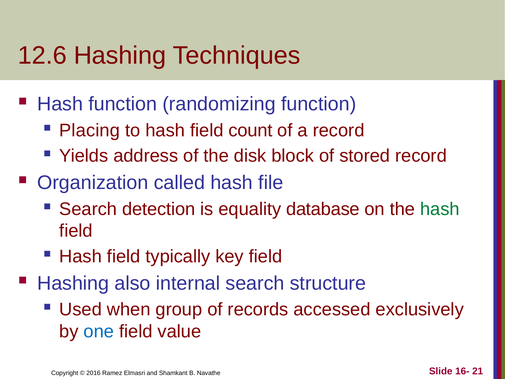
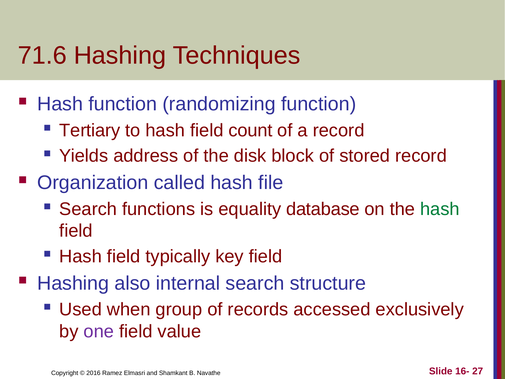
12.6: 12.6 -> 71.6
Placing: Placing -> Tertiary
detection: detection -> functions
one colour: blue -> purple
21: 21 -> 27
